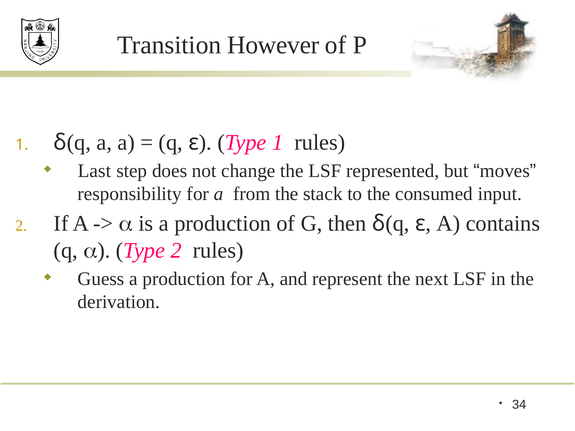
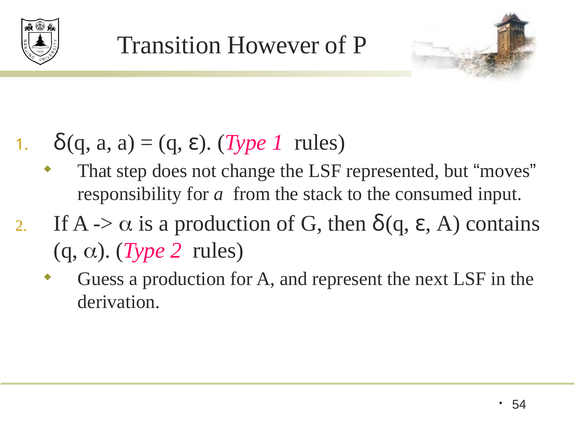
Last: Last -> That
34: 34 -> 54
